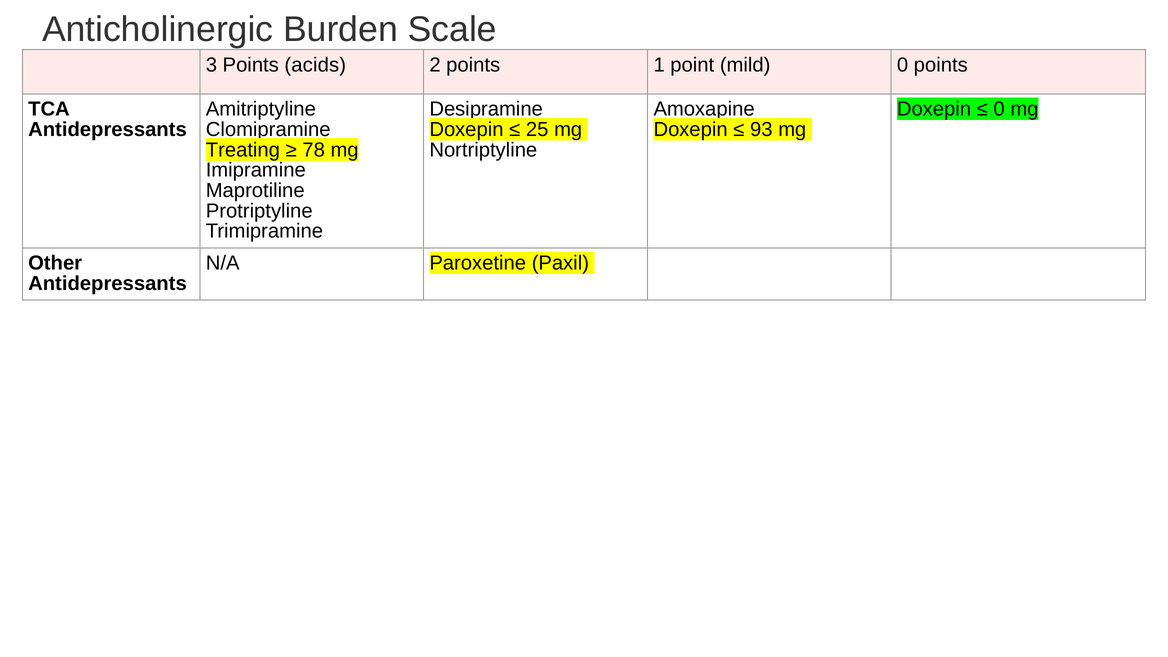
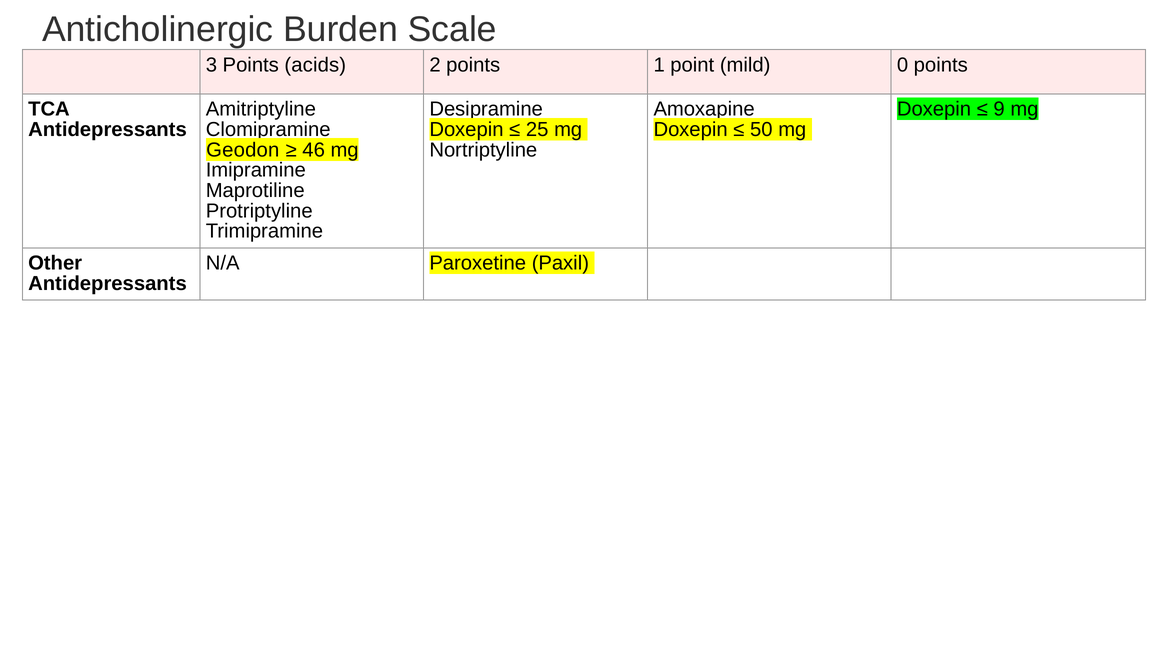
0 at (999, 109): 0 -> 9
93: 93 -> 50
Treating: Treating -> Geodon
78: 78 -> 46
